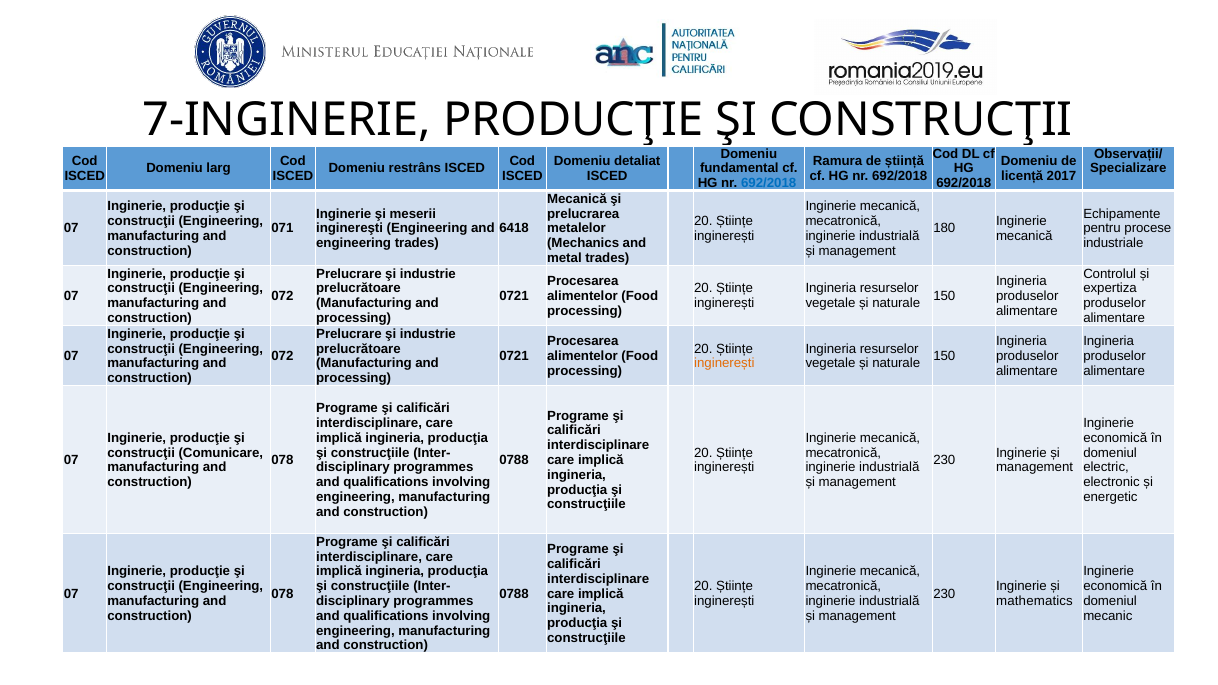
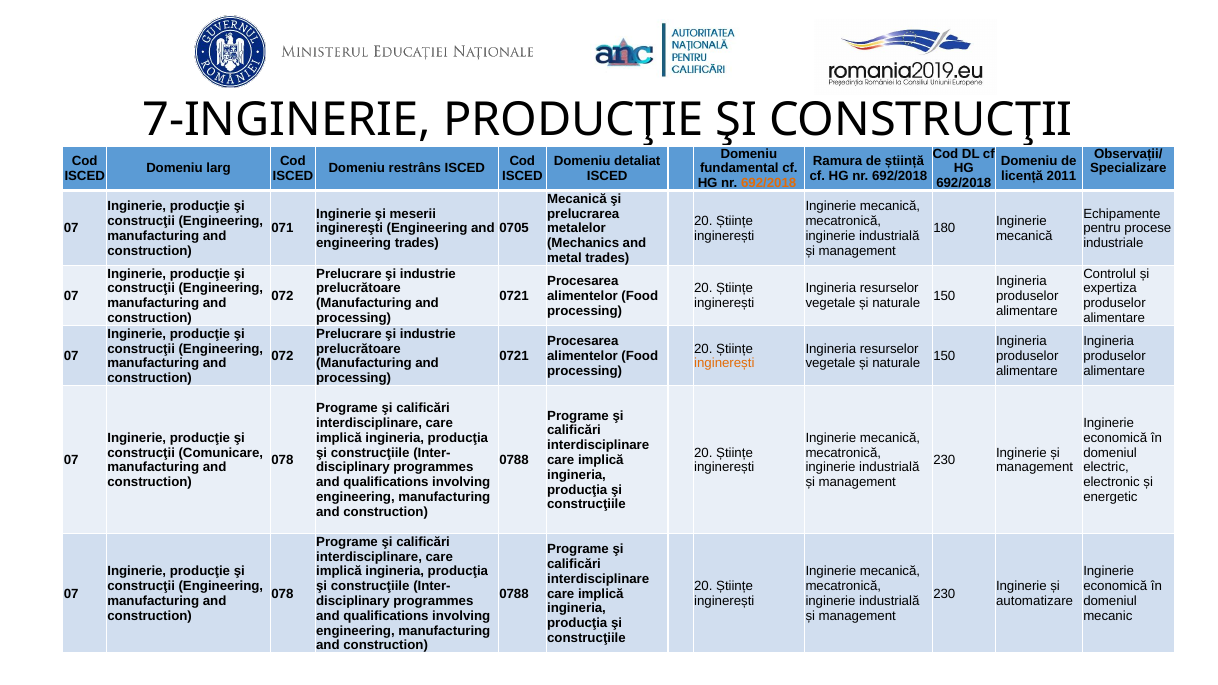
2017: 2017 -> 2011
692/2018 at (769, 183) colour: blue -> orange
6418: 6418 -> 0705
mathematics: mathematics -> automatizare
